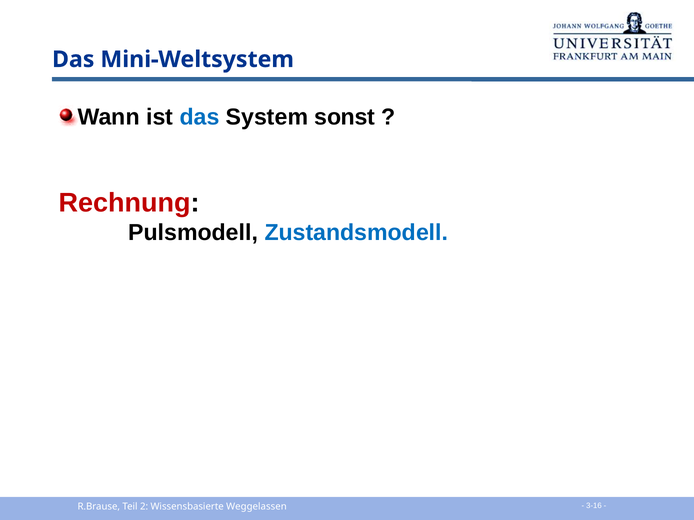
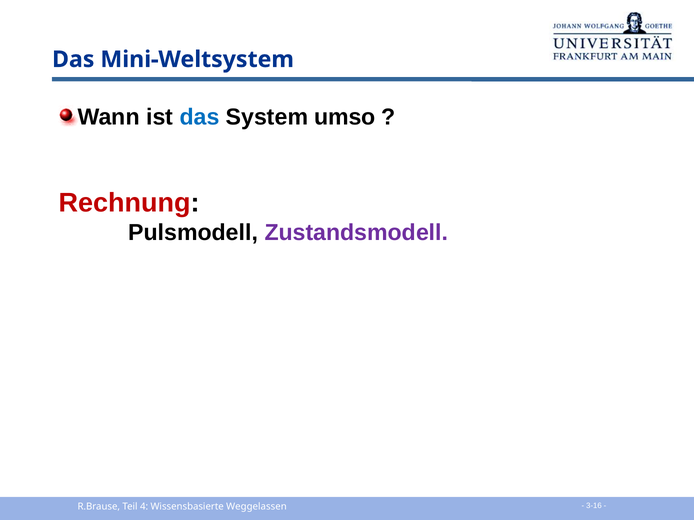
sonst: sonst -> umso
Zustandsmodell colour: blue -> purple
2: 2 -> 4
